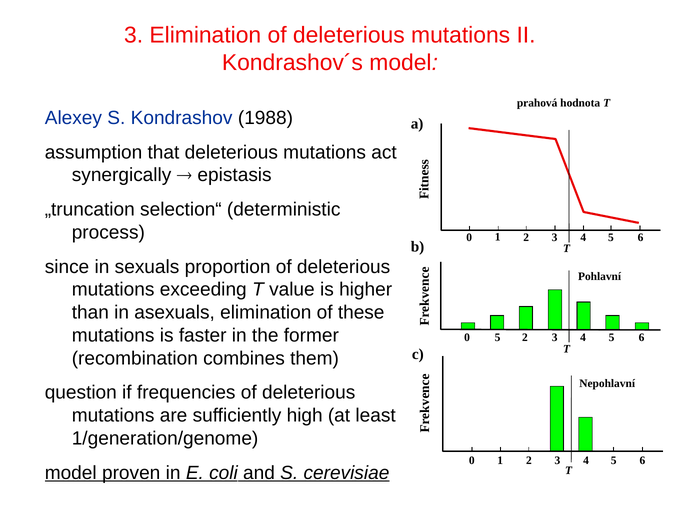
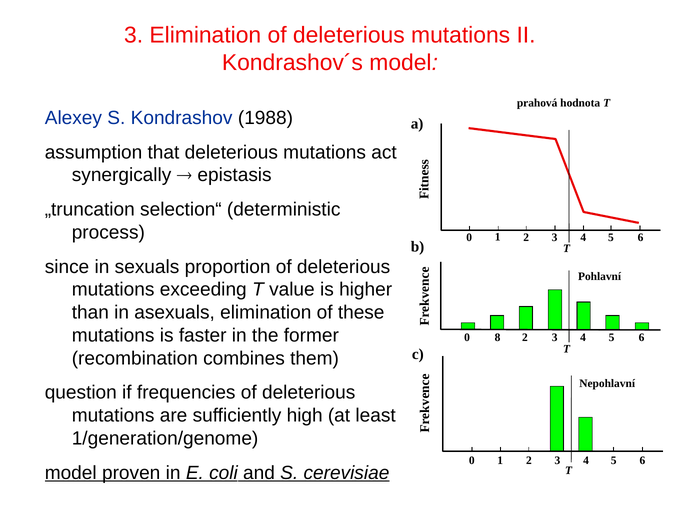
0 5: 5 -> 8
